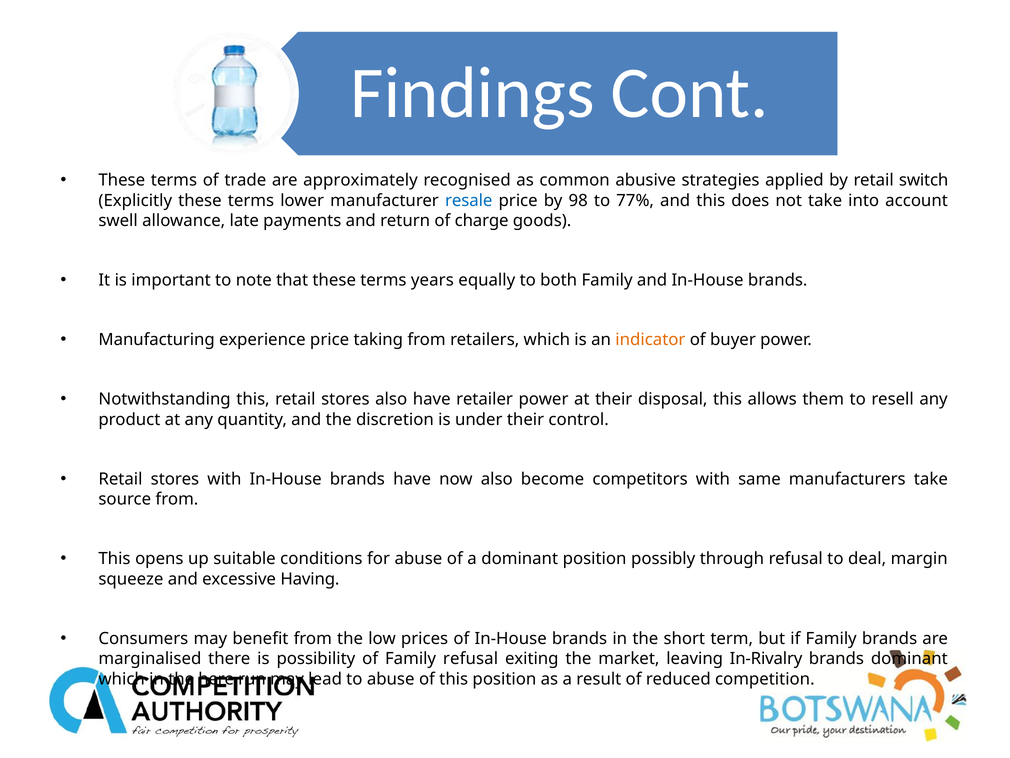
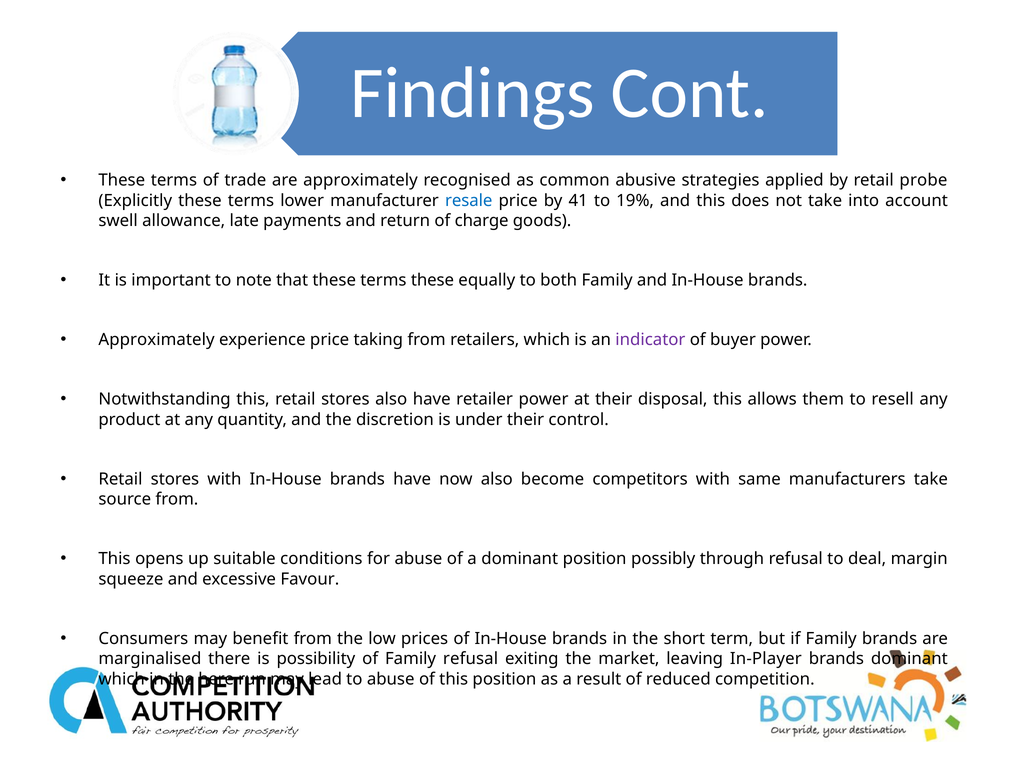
switch: switch -> probe
98: 98 -> 41
77%: 77% -> 19%
terms years: years -> these
Manufacturing at (157, 340): Manufacturing -> Approximately
indicator colour: orange -> purple
Having: Having -> Favour
In-Rivalry: In-Rivalry -> In-Player
